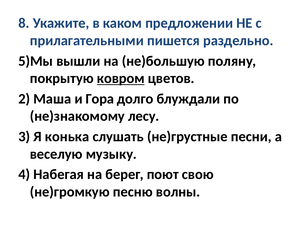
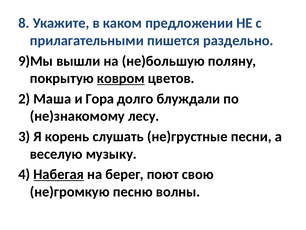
5)Мы: 5)Мы -> 9)Мы
конька: конька -> корень
Набегая underline: none -> present
